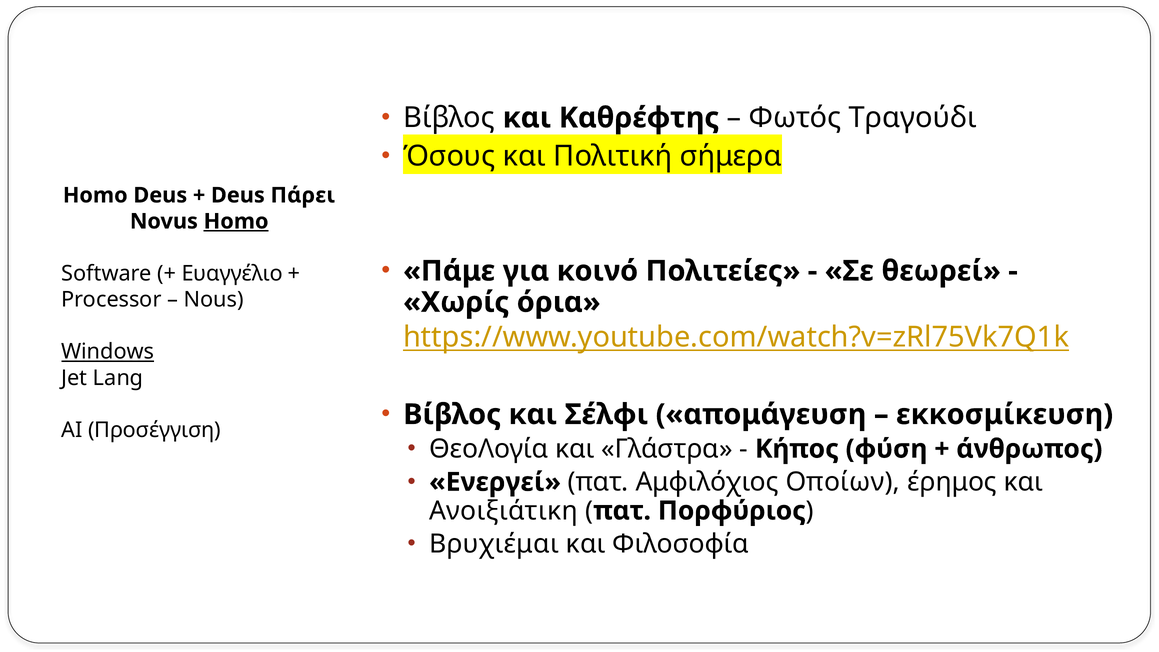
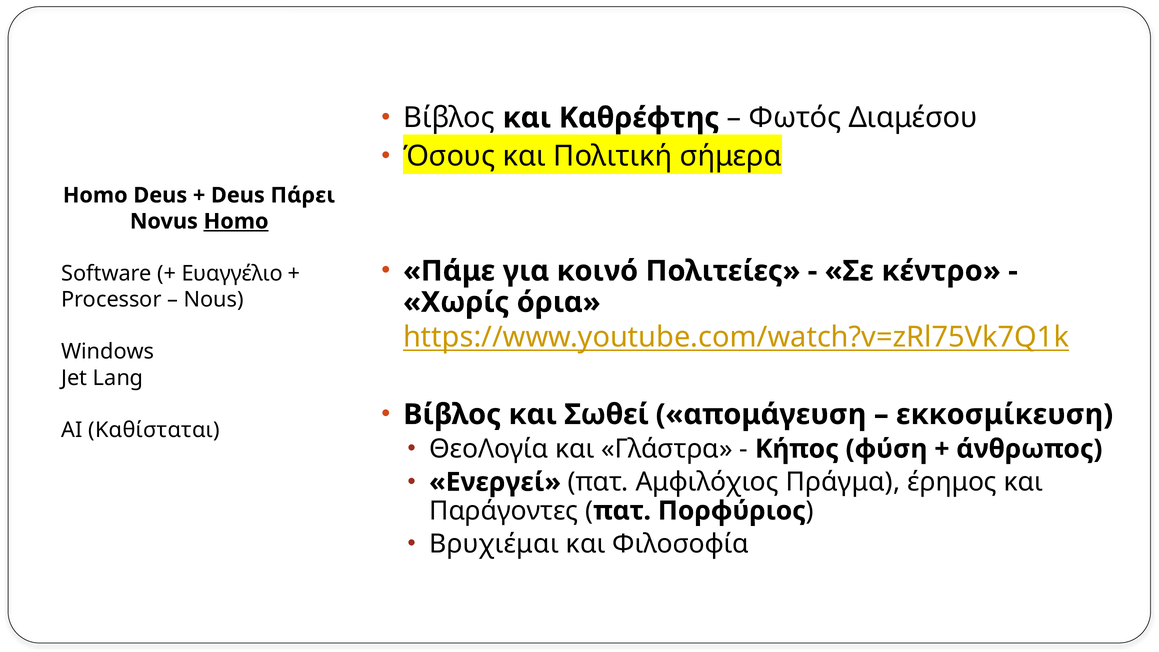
Τραγούδι: Τραγούδι -> Διαμέσου
θεωρεί: θεωρεί -> κέντρο
Windows underline: present -> none
Σέλφι: Σέλφι -> Σωθεί
Προσέγγιση: Προσέγγιση -> Καθίσταται
Οποίων: Οποίων -> Πράγμα
Ανοιξιάτικη: Ανοιξιάτικη -> Παράγοντες
